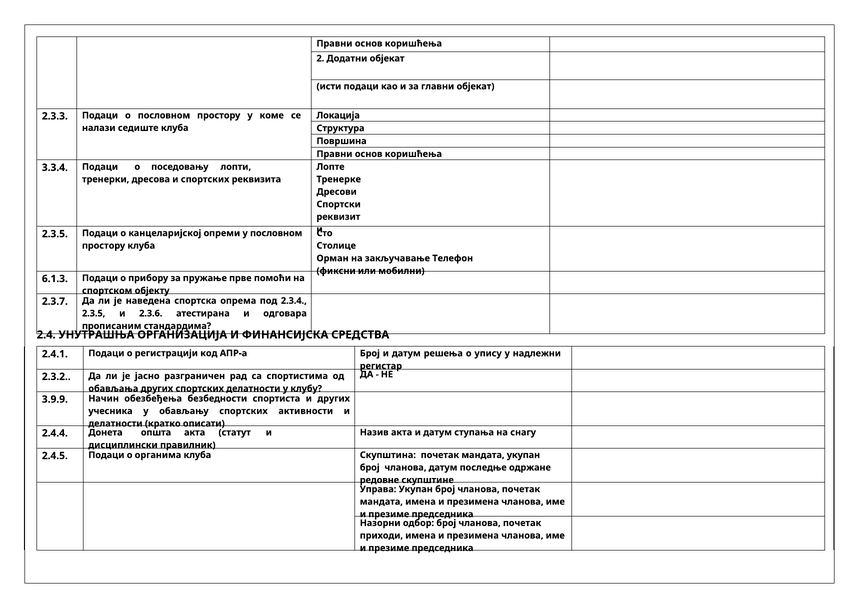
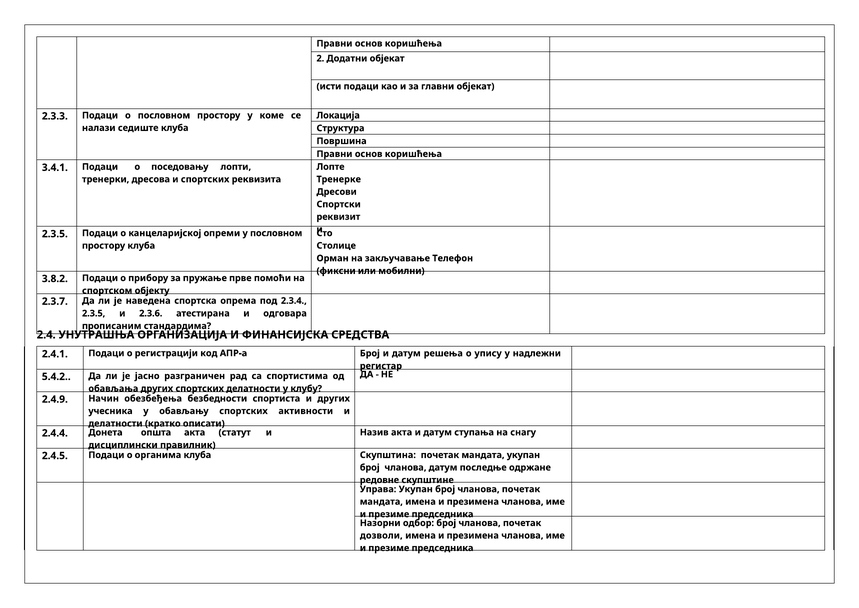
3.3.4: 3.3.4 -> 3.4.1
6.1.3: 6.1.3 -> 3.8.2
2.3.2: 2.3.2 -> 5.4.2
3.9.9: 3.9.9 -> 2.4.9
приходи: приходи -> дозволи
